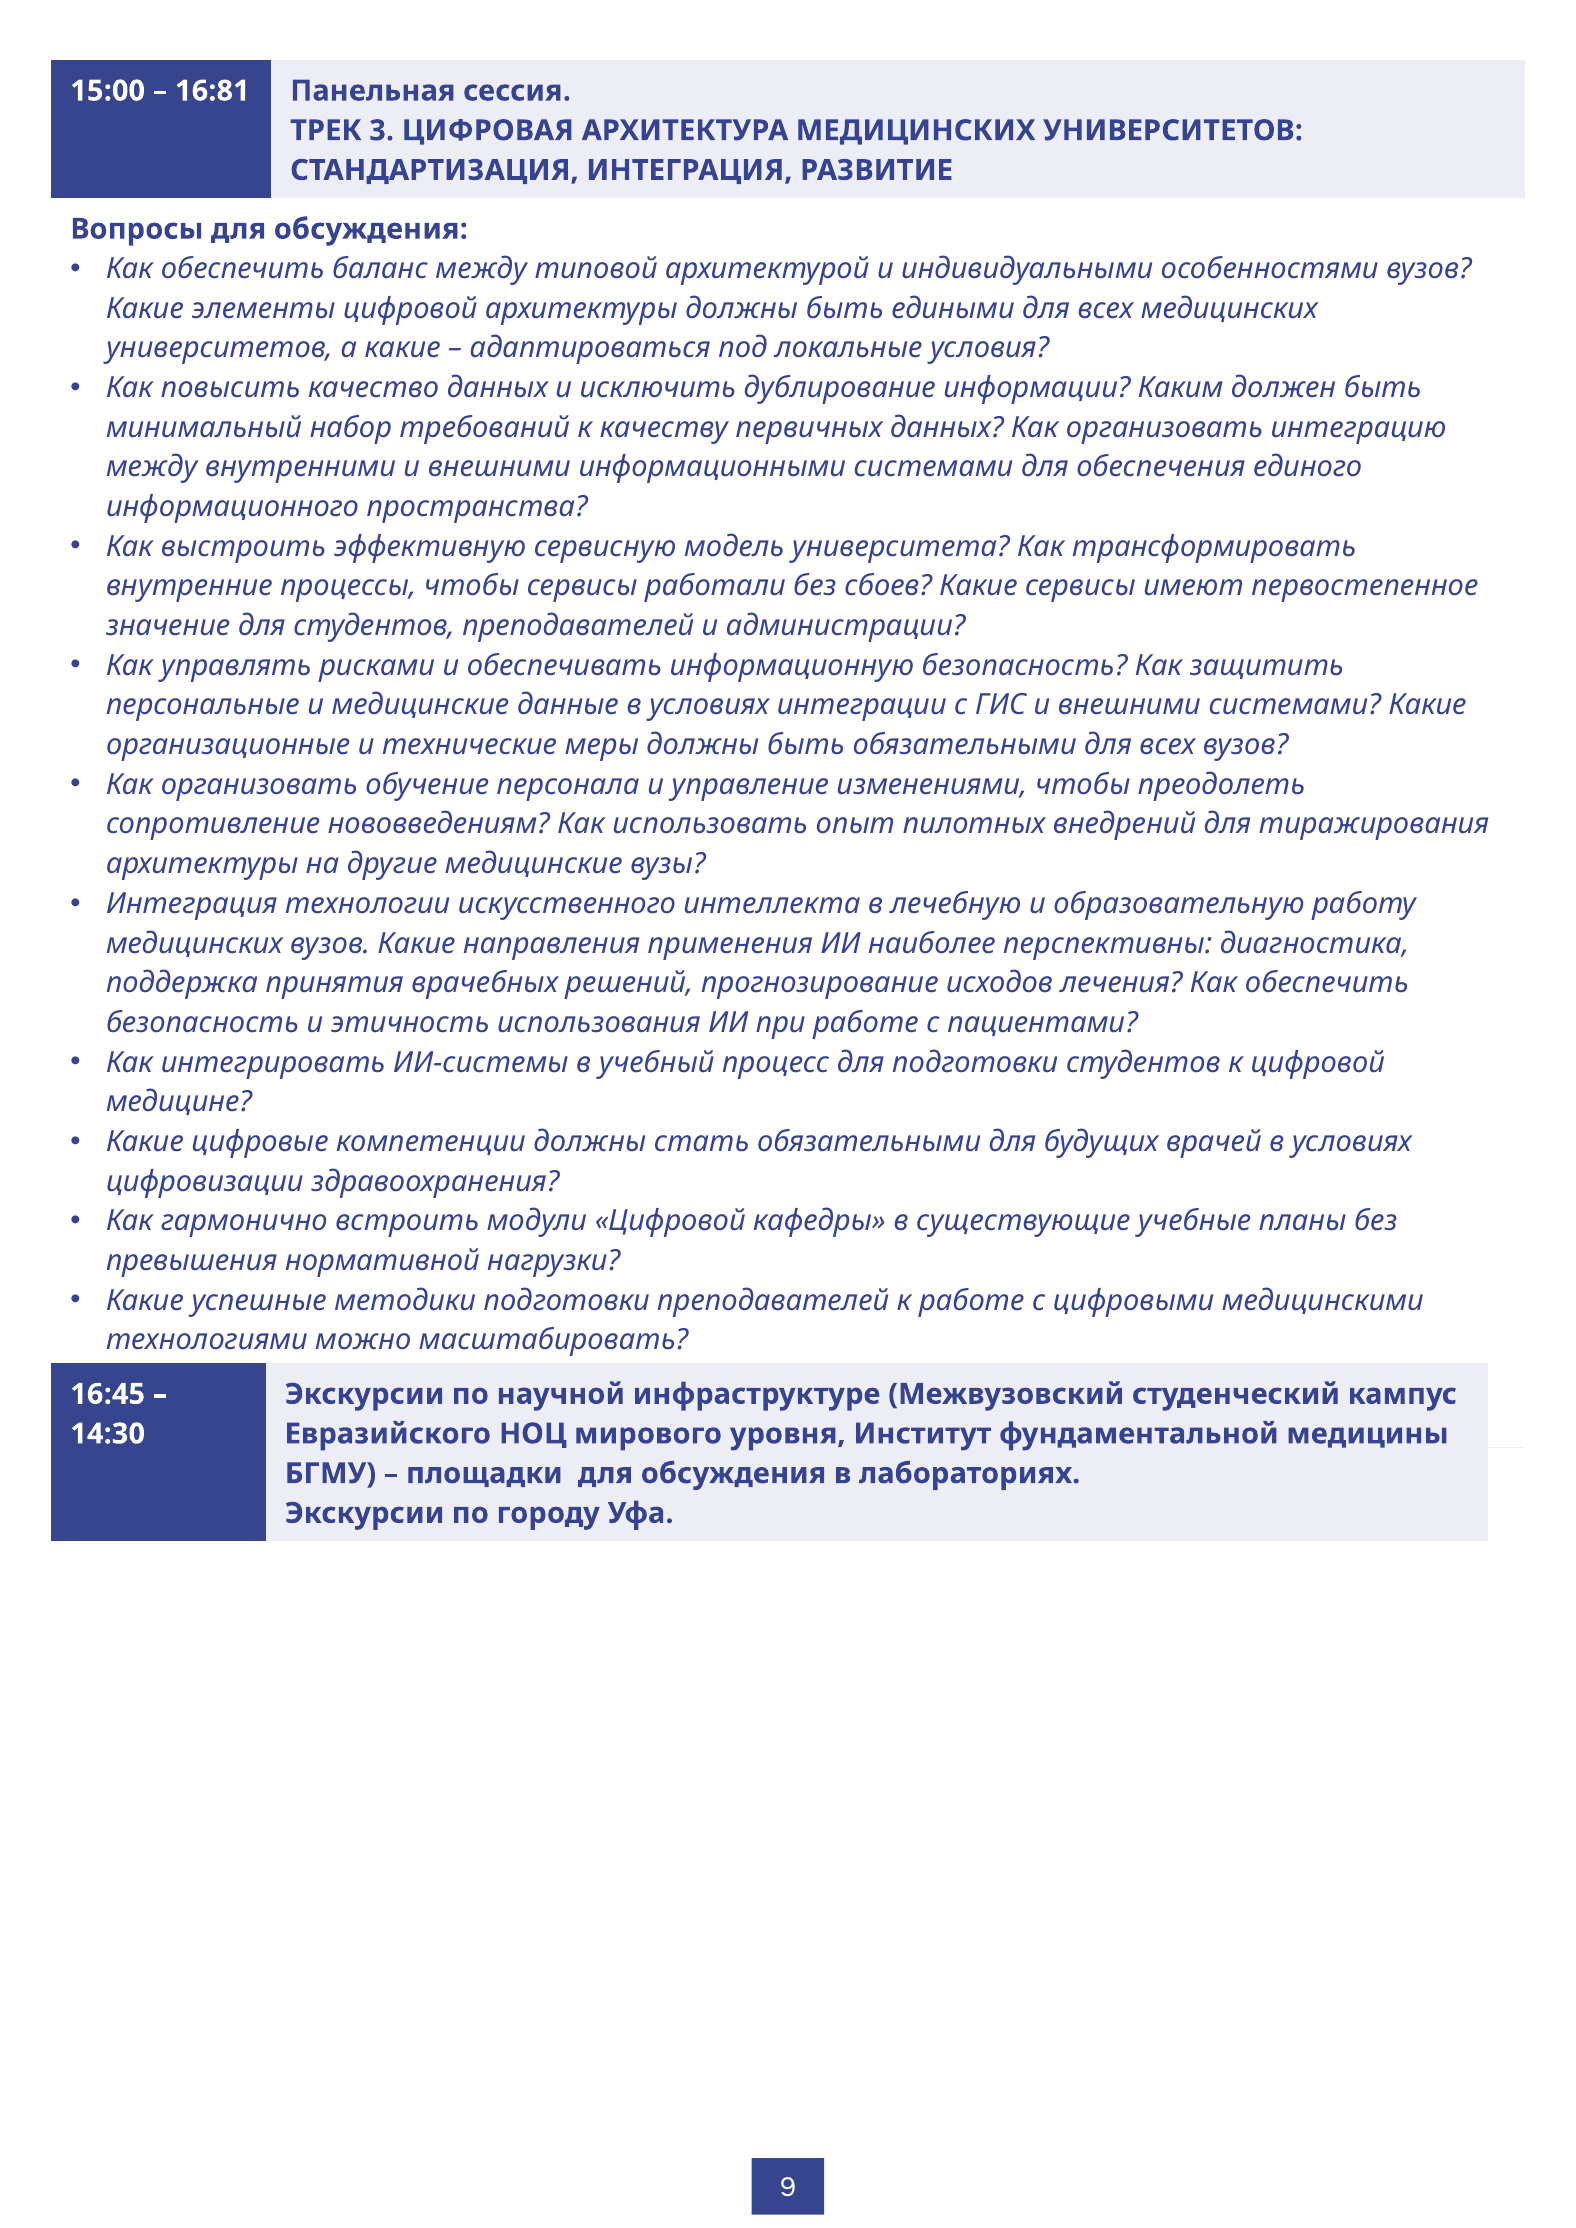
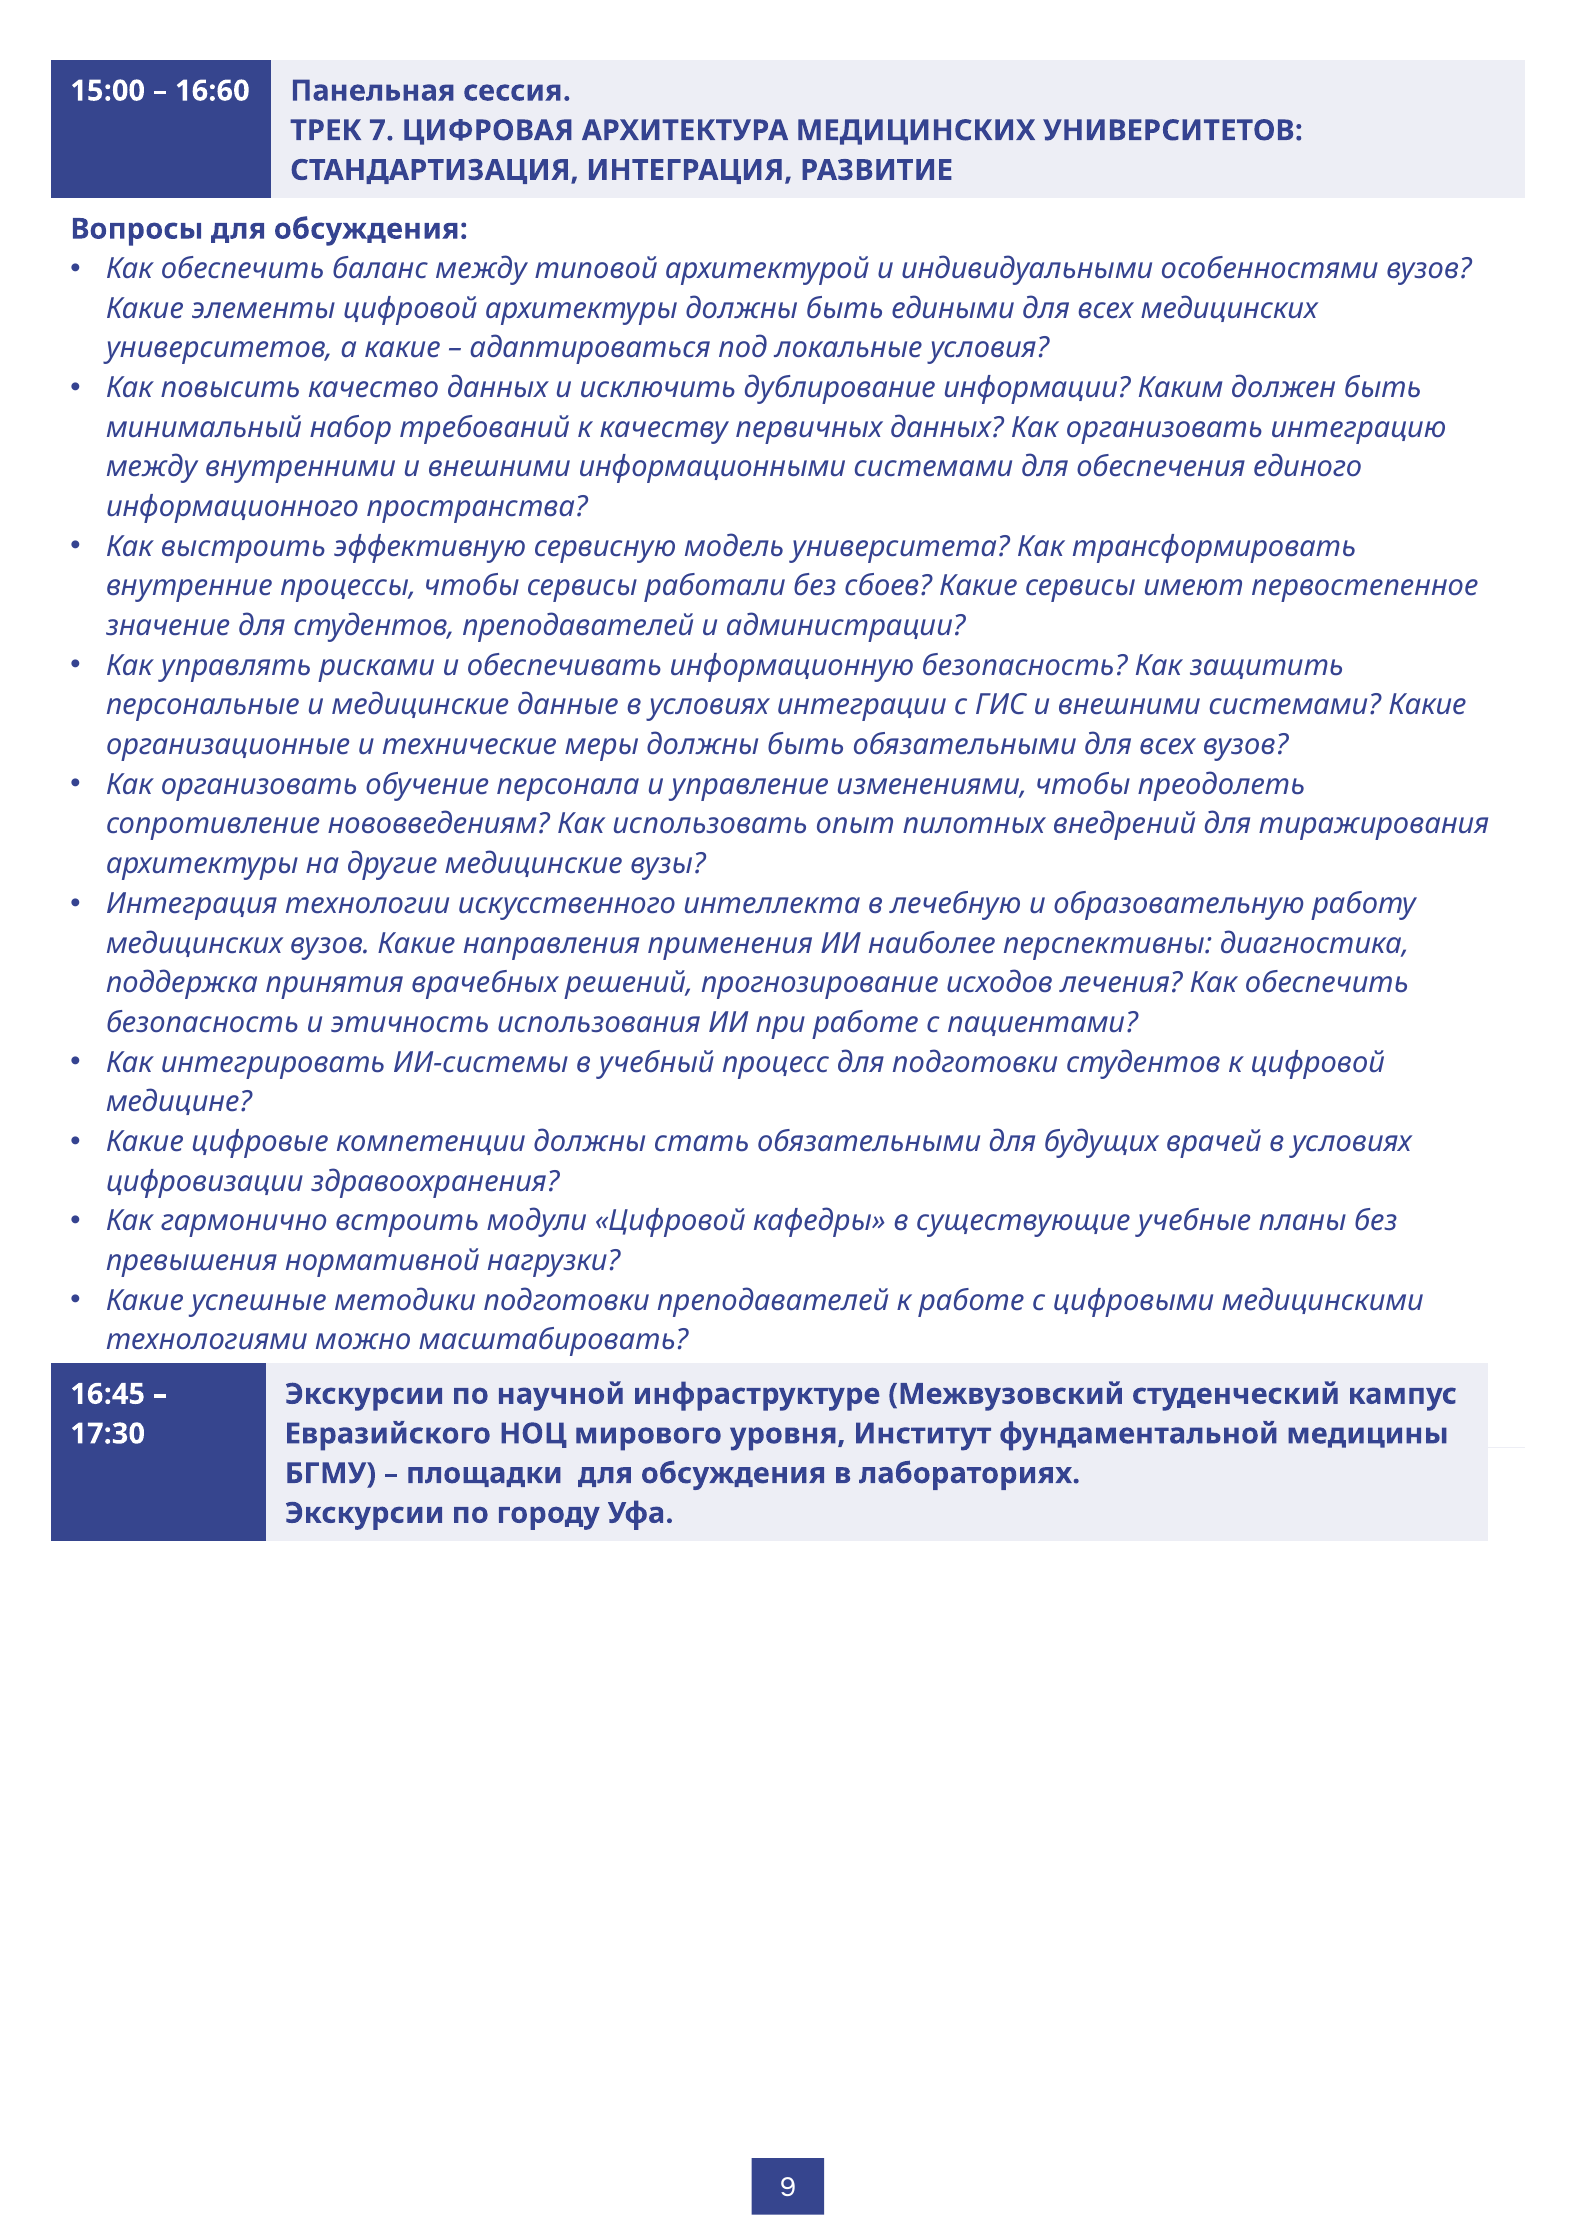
16:81: 16:81 -> 16:60
3: 3 -> 7
14:30: 14:30 -> 17:30
